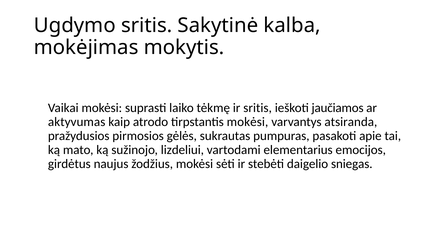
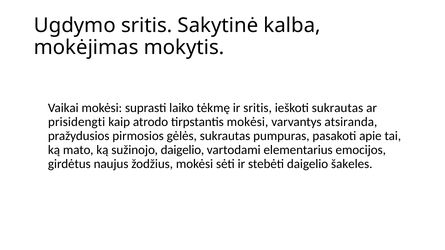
ieškoti jaučiamos: jaučiamos -> sukrautas
aktyvumas: aktyvumas -> prisidengti
sužinojo lizdeliui: lizdeliui -> daigelio
sniegas: sniegas -> šakeles
